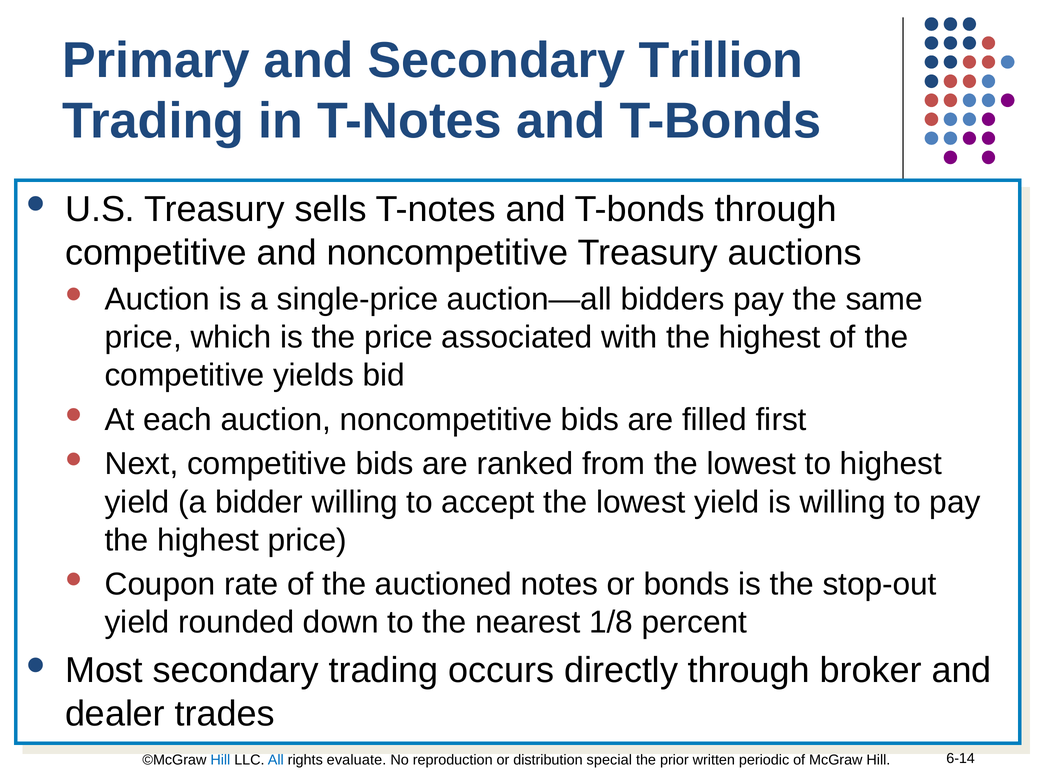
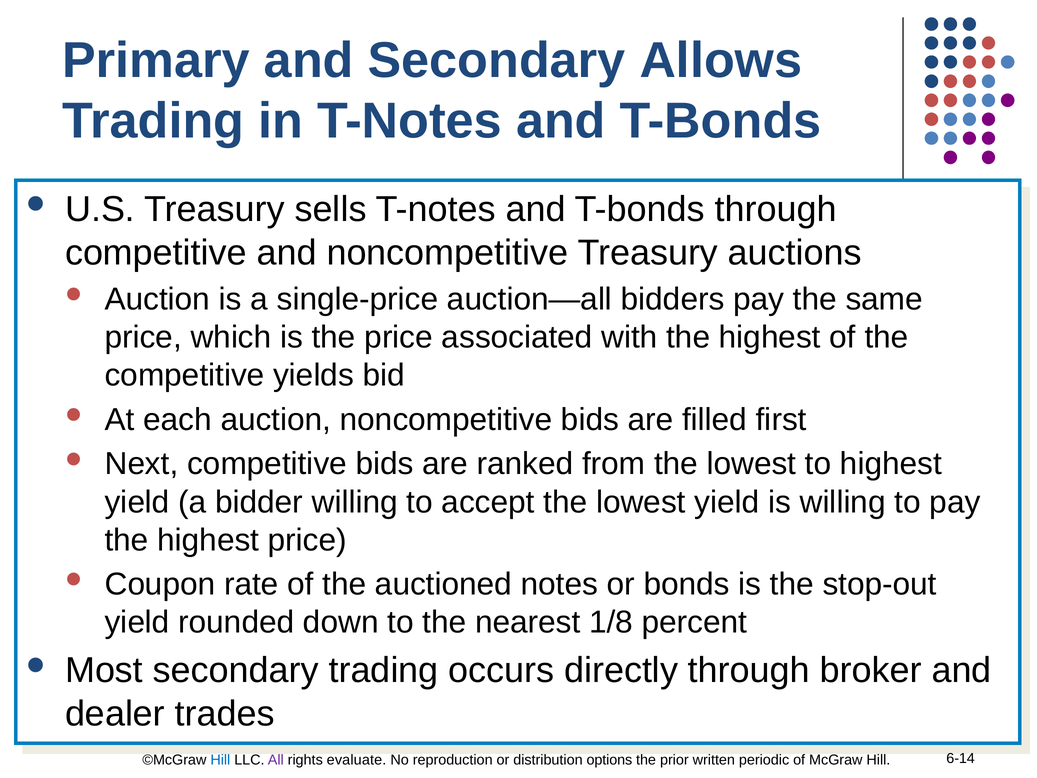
Trillion: Trillion -> Allows
All colour: blue -> purple
special: special -> options
